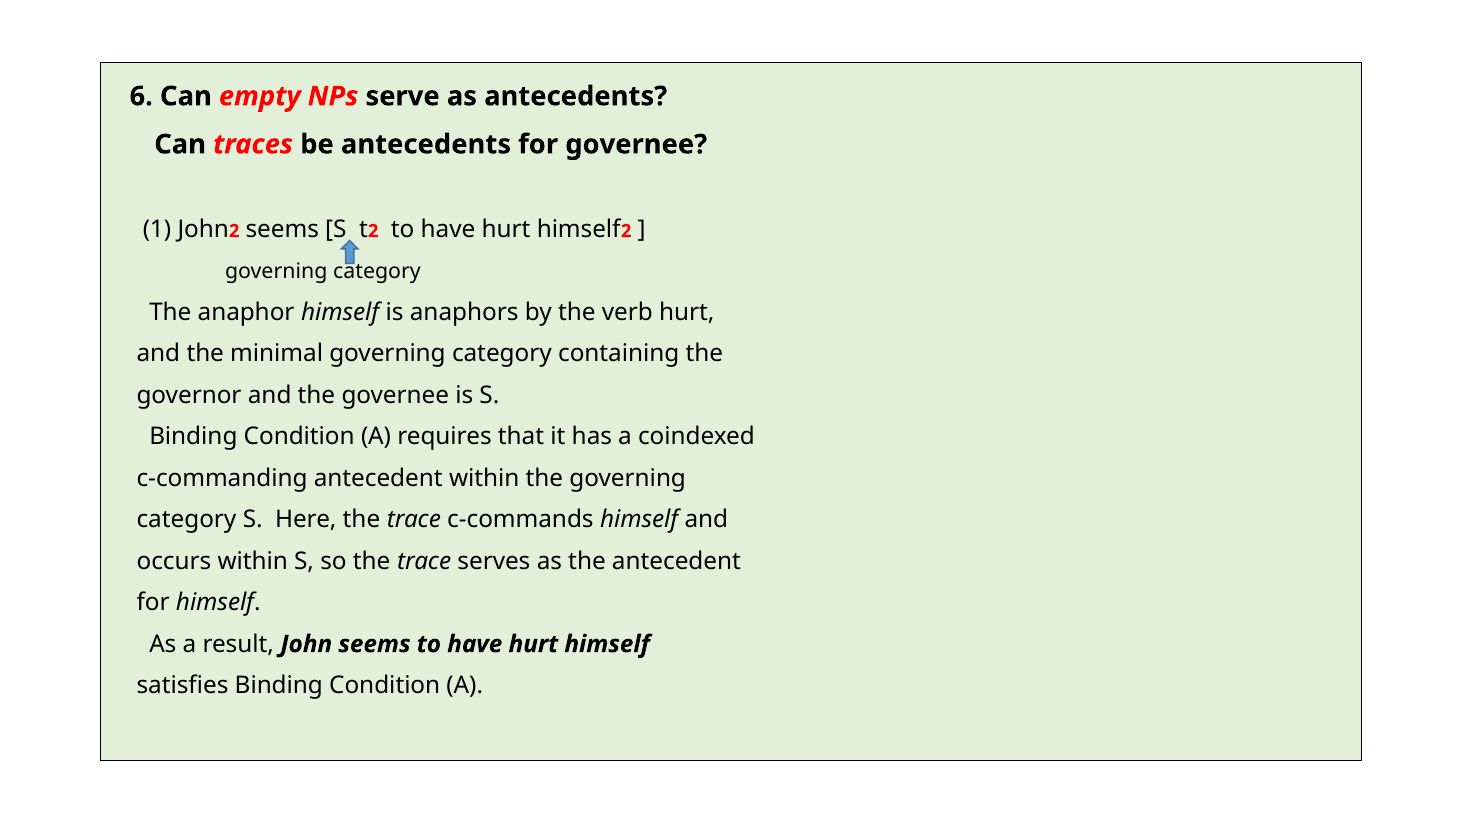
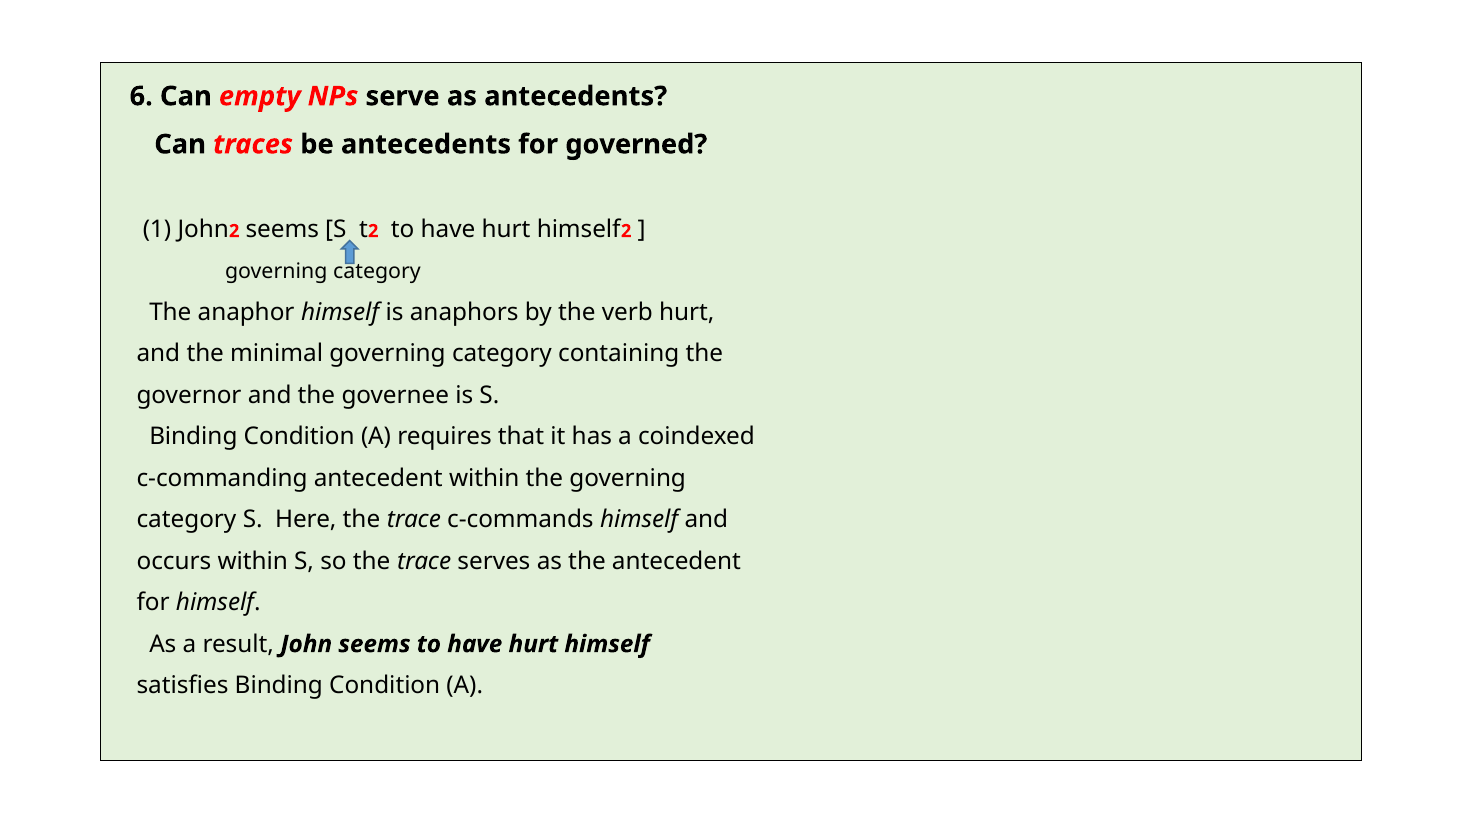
for governee: governee -> governed
